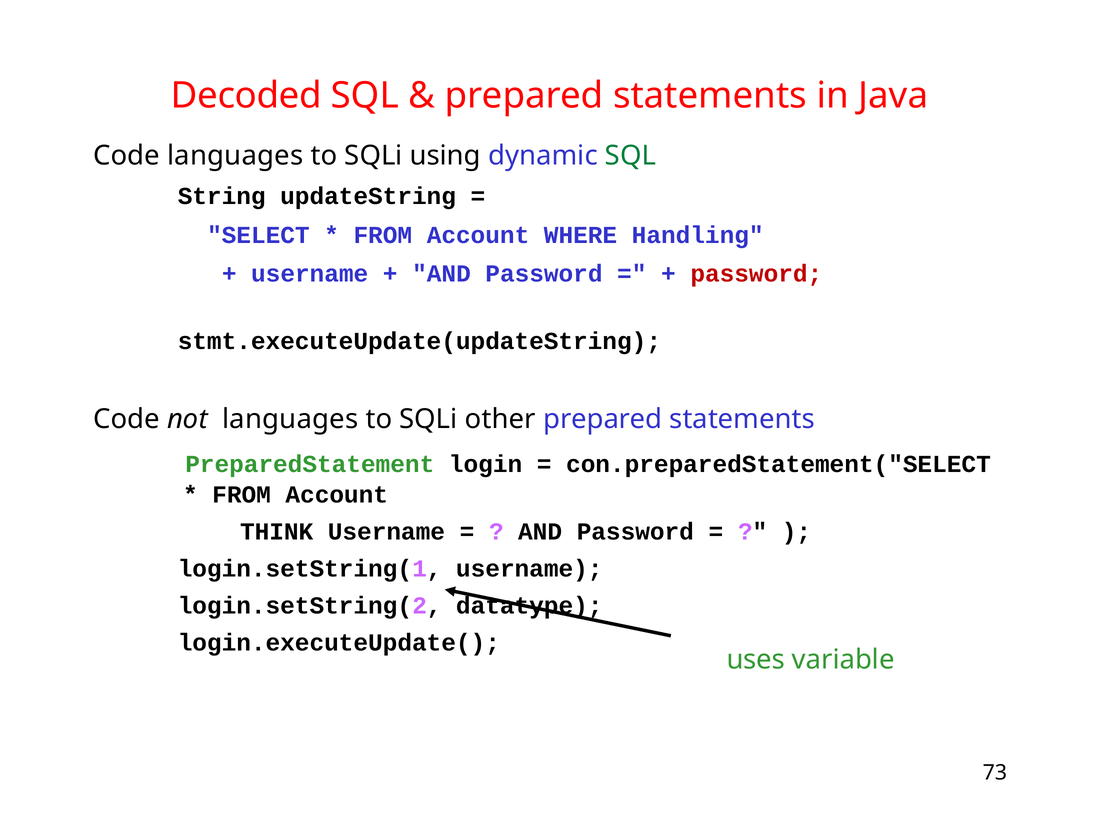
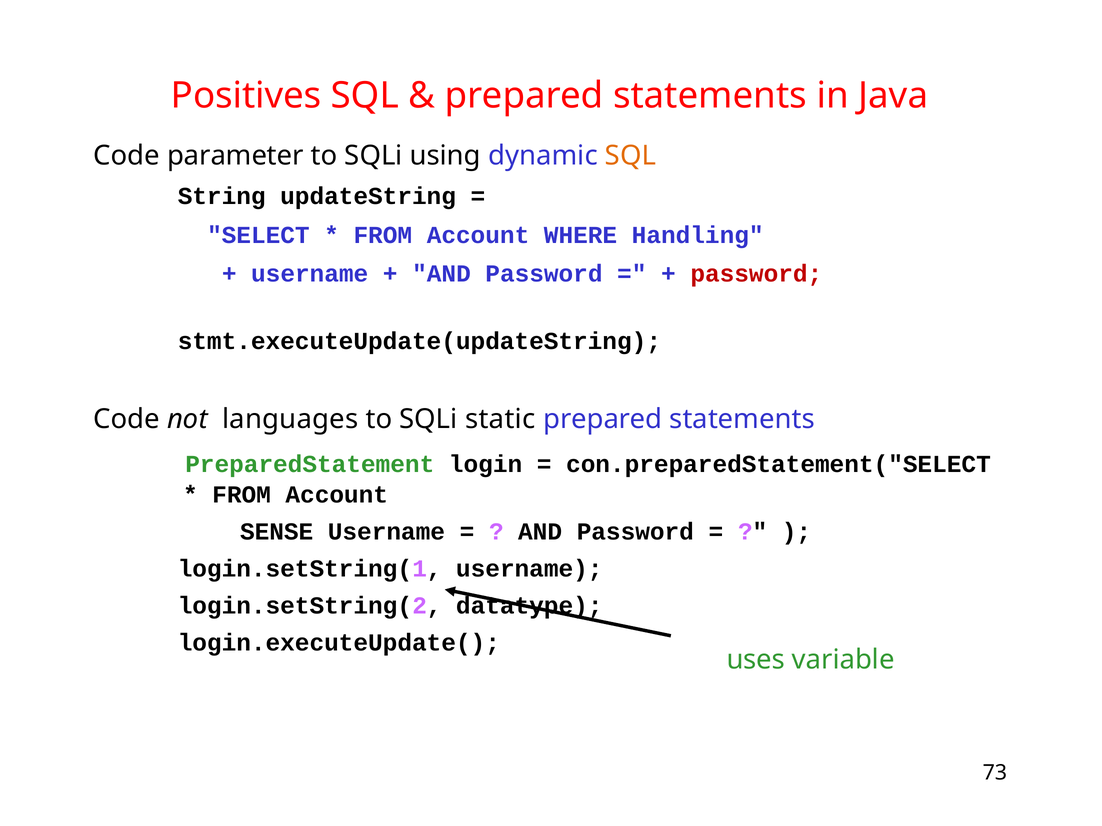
Decoded: Decoded -> Positives
Code languages: languages -> parameter
SQL at (631, 156) colour: green -> orange
other: other -> static
THINK: THINK -> SENSE
